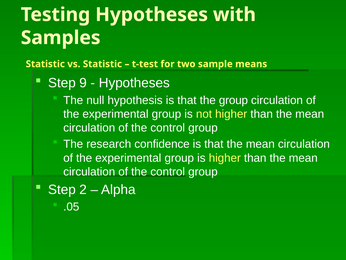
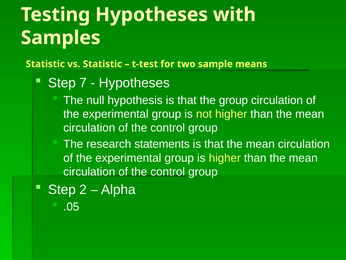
9: 9 -> 7
confidence: confidence -> statements
